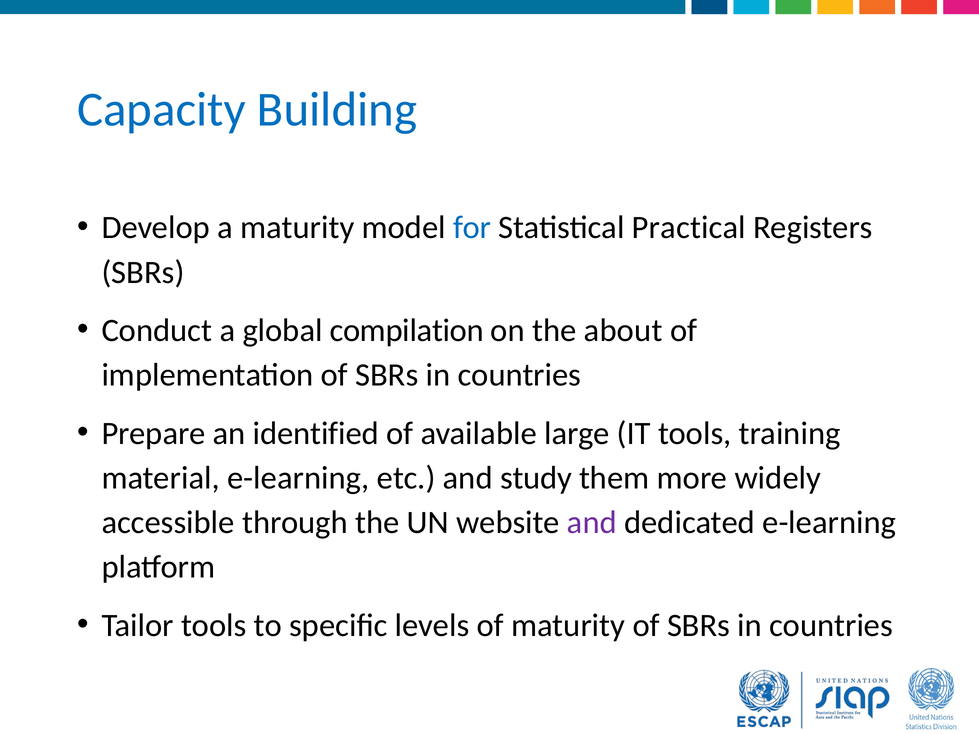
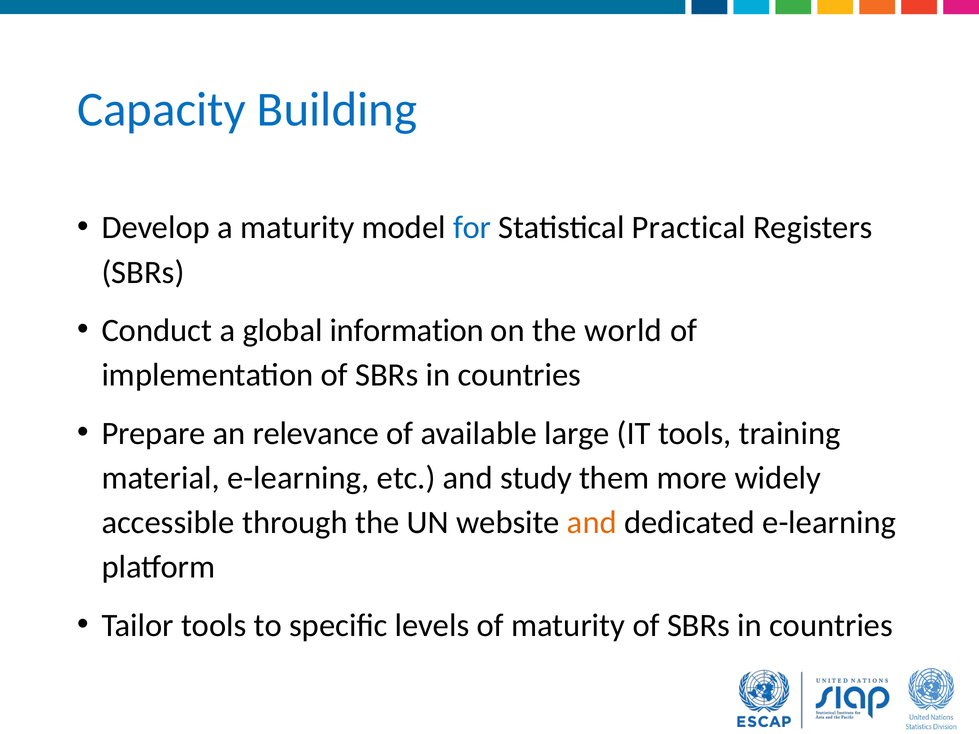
compilation: compilation -> information
about: about -> world
identified: identified -> relevance
and at (592, 523) colour: purple -> orange
